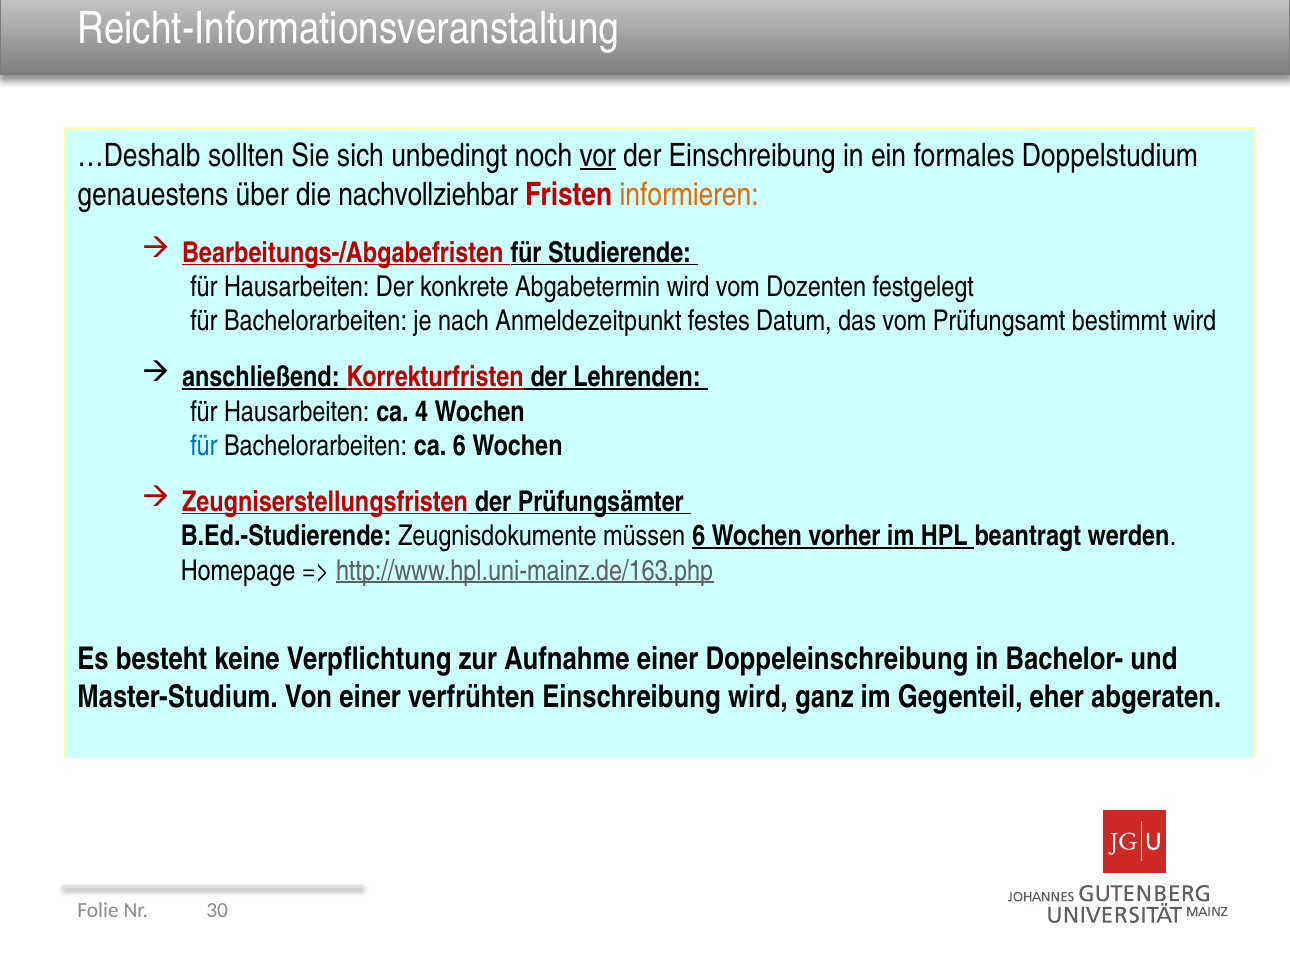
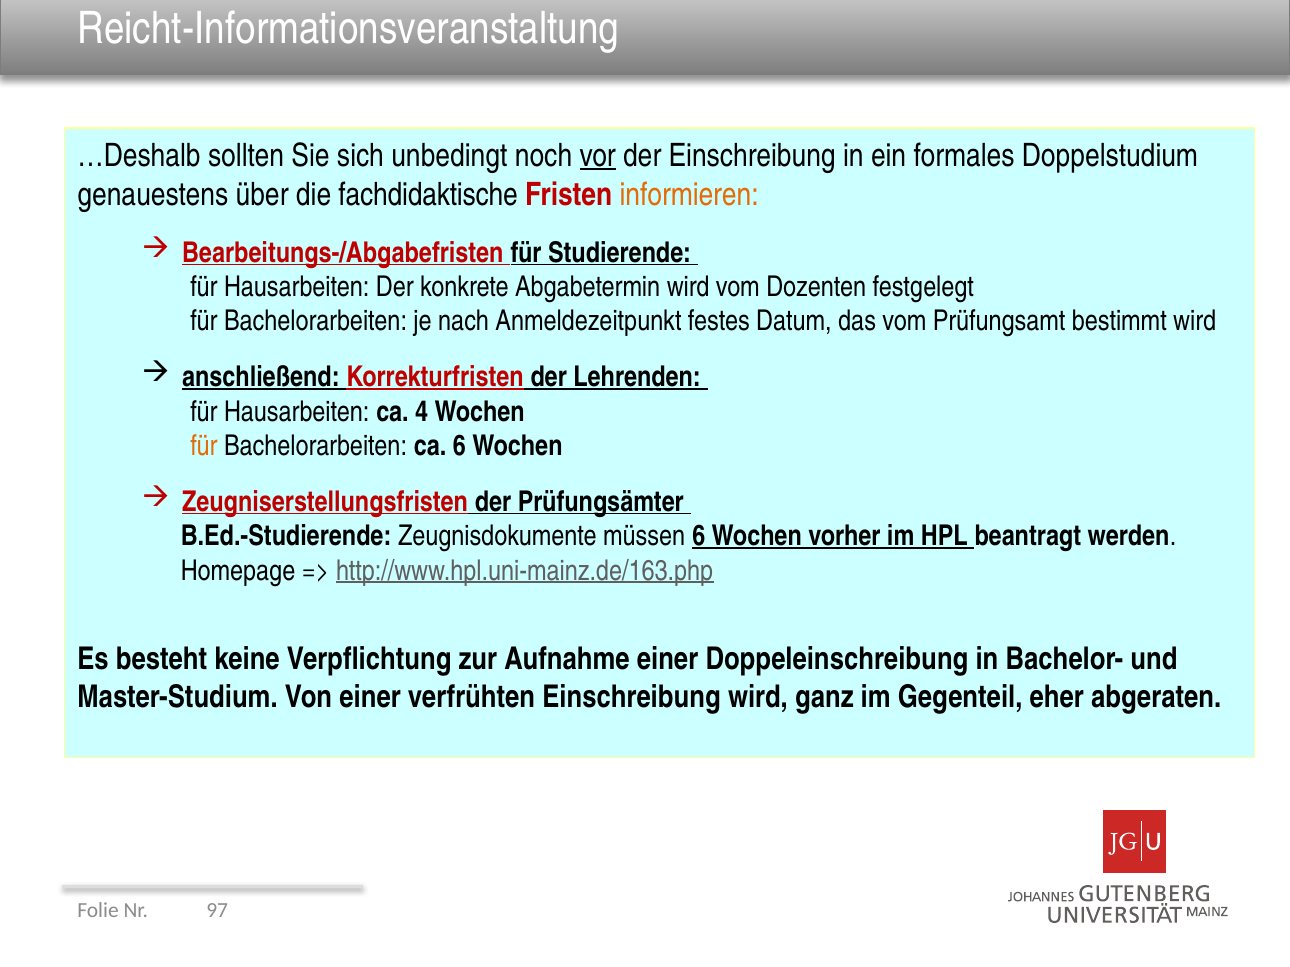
nachvollziehbar: nachvollziehbar -> fachdidaktische
für at (204, 446) colour: blue -> orange
30: 30 -> 97
